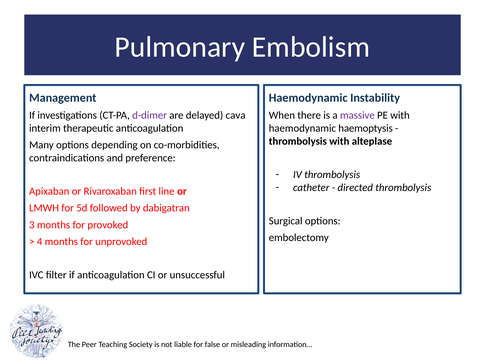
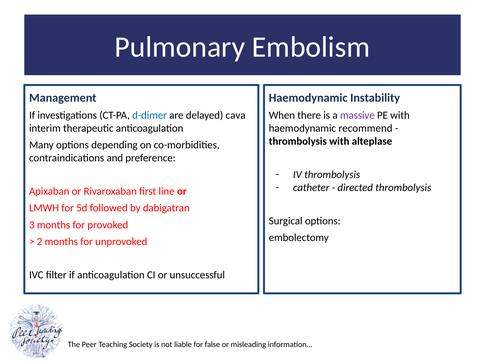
d-dimer colour: purple -> blue
haemoptysis: haemoptysis -> recommend
4: 4 -> 2
